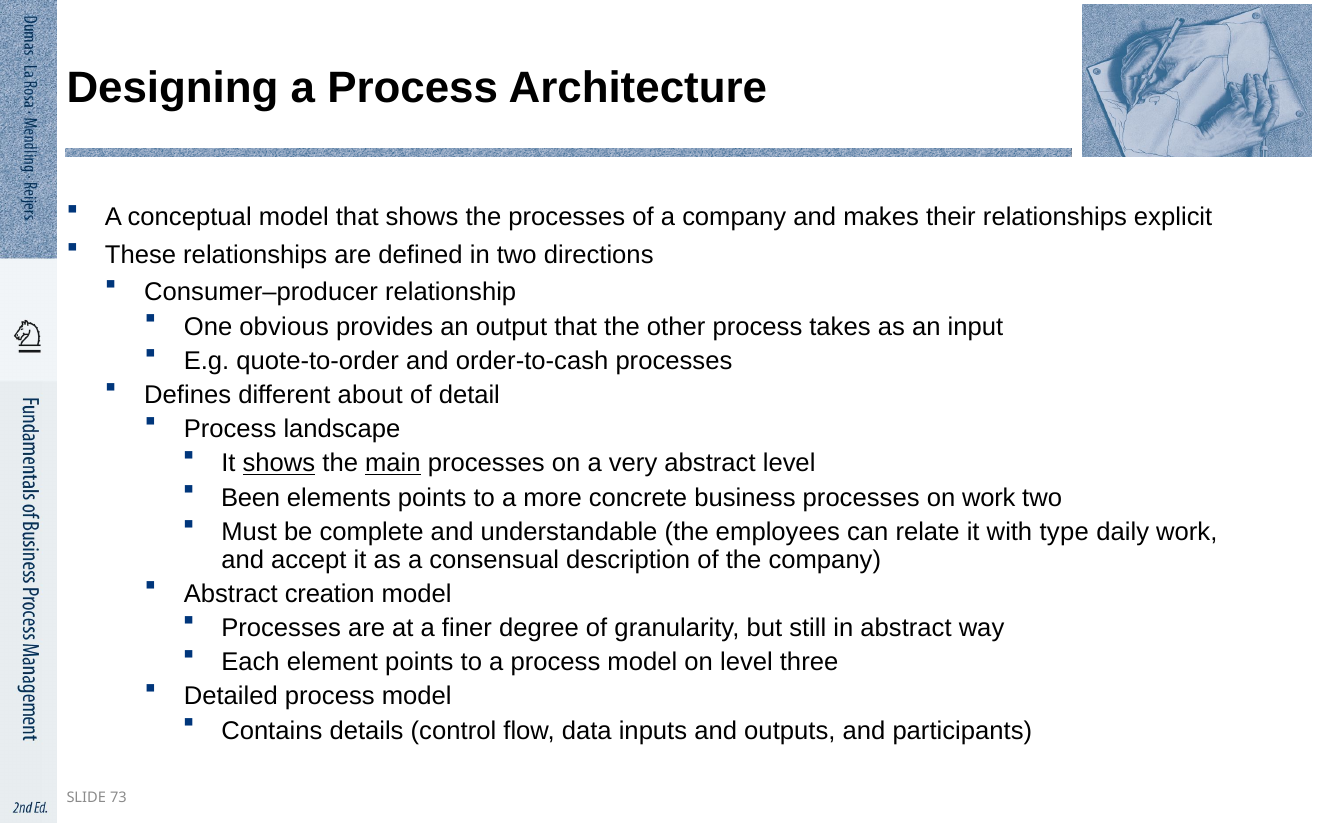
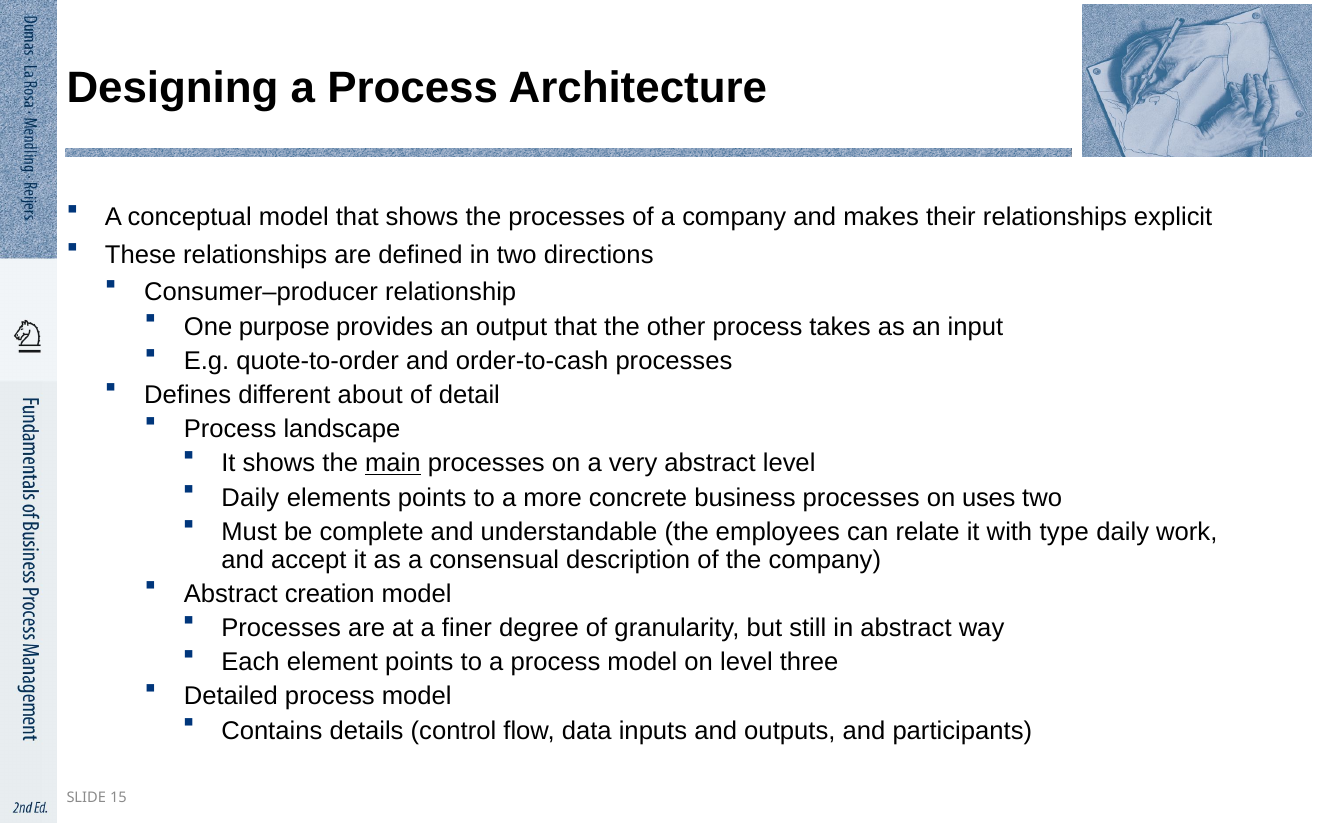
obvious: obvious -> purpose
shows at (279, 464) underline: present -> none
Been at (251, 498): Been -> Daily
on work: work -> uses
73: 73 -> 15
